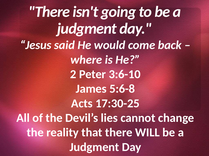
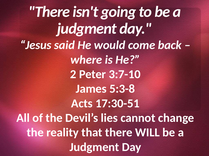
3:6-10: 3:6-10 -> 3:7-10
5:6-8: 5:6-8 -> 5:3-8
17:30-25: 17:30-25 -> 17:30-51
